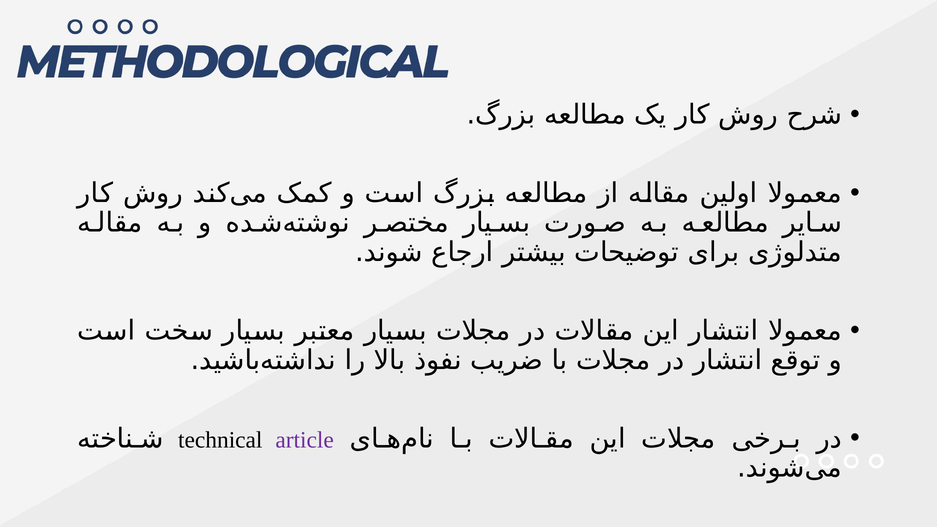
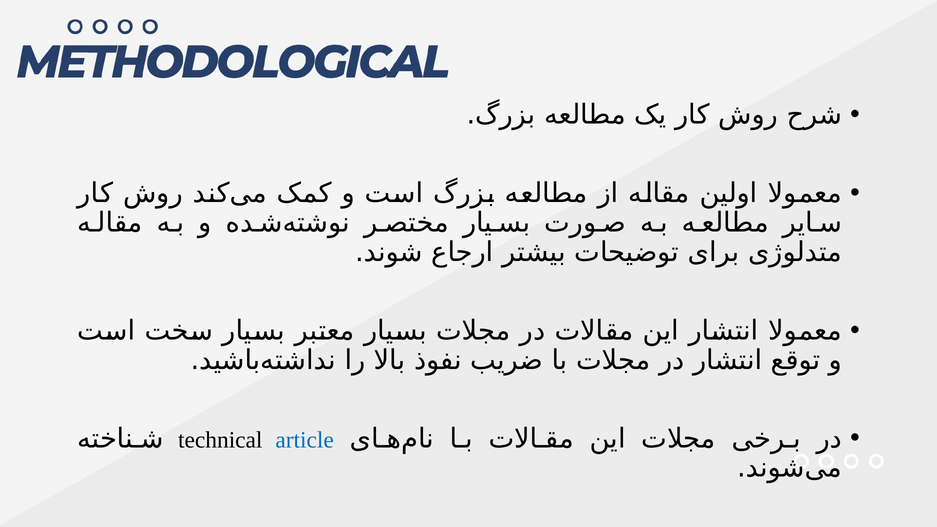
article colour: purple -> blue
